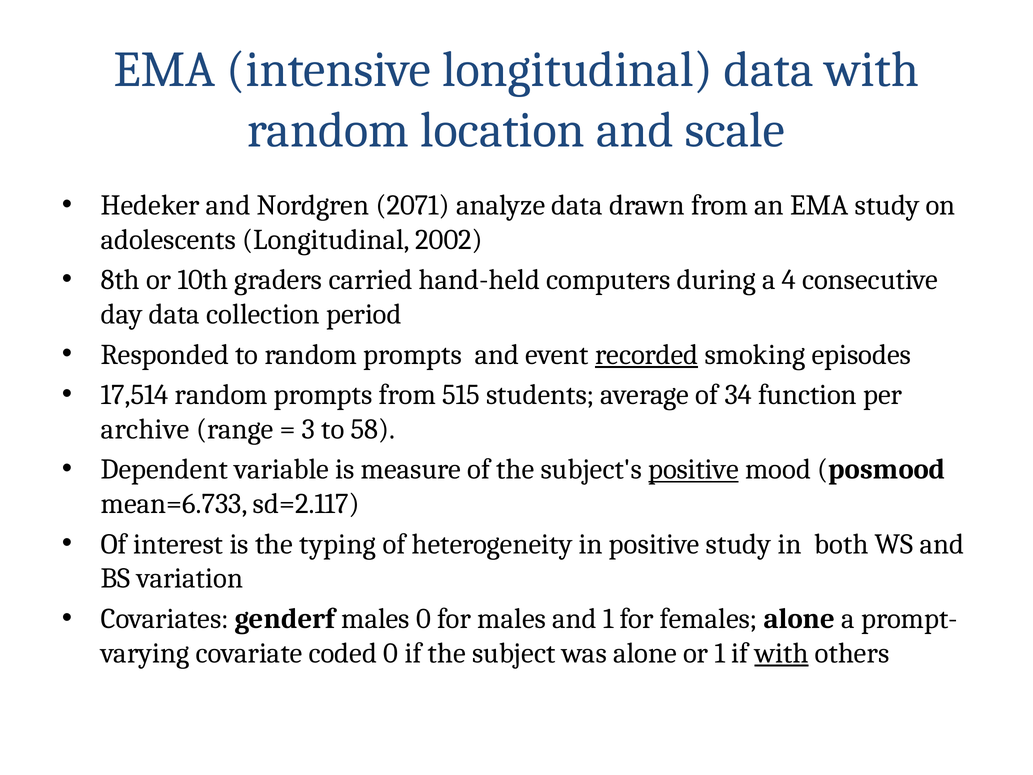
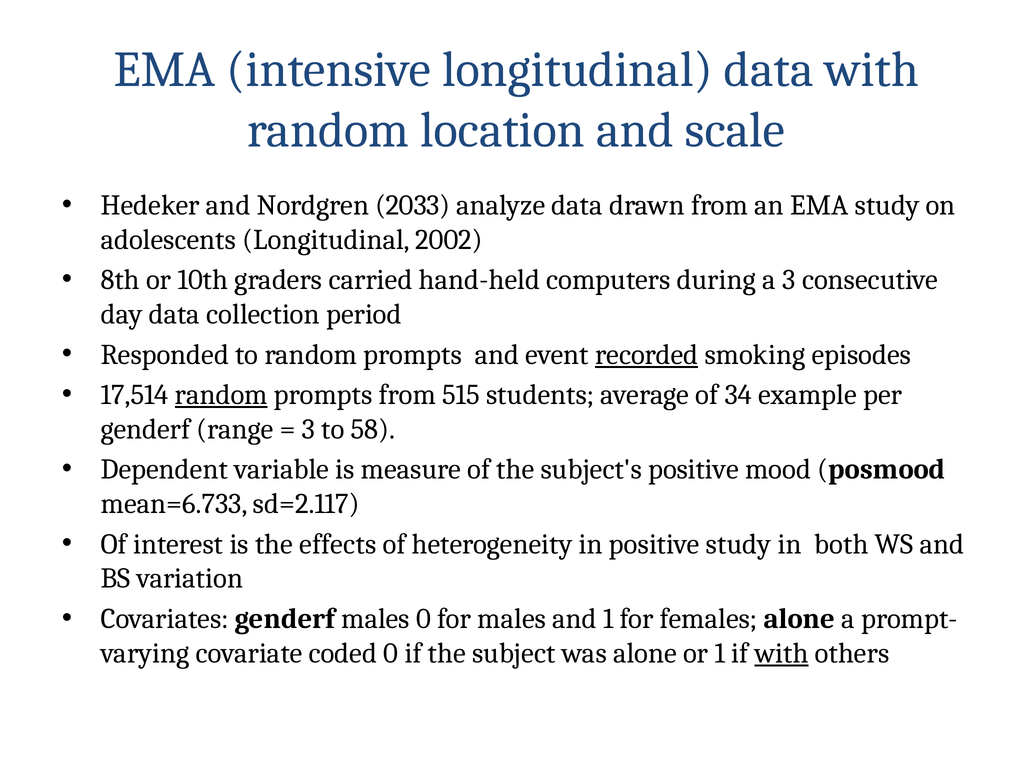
2071: 2071 -> 2033
a 4: 4 -> 3
random at (221, 395) underline: none -> present
function: function -> example
archive at (145, 429): archive -> genderf
positive at (694, 469) underline: present -> none
typing: typing -> effects
